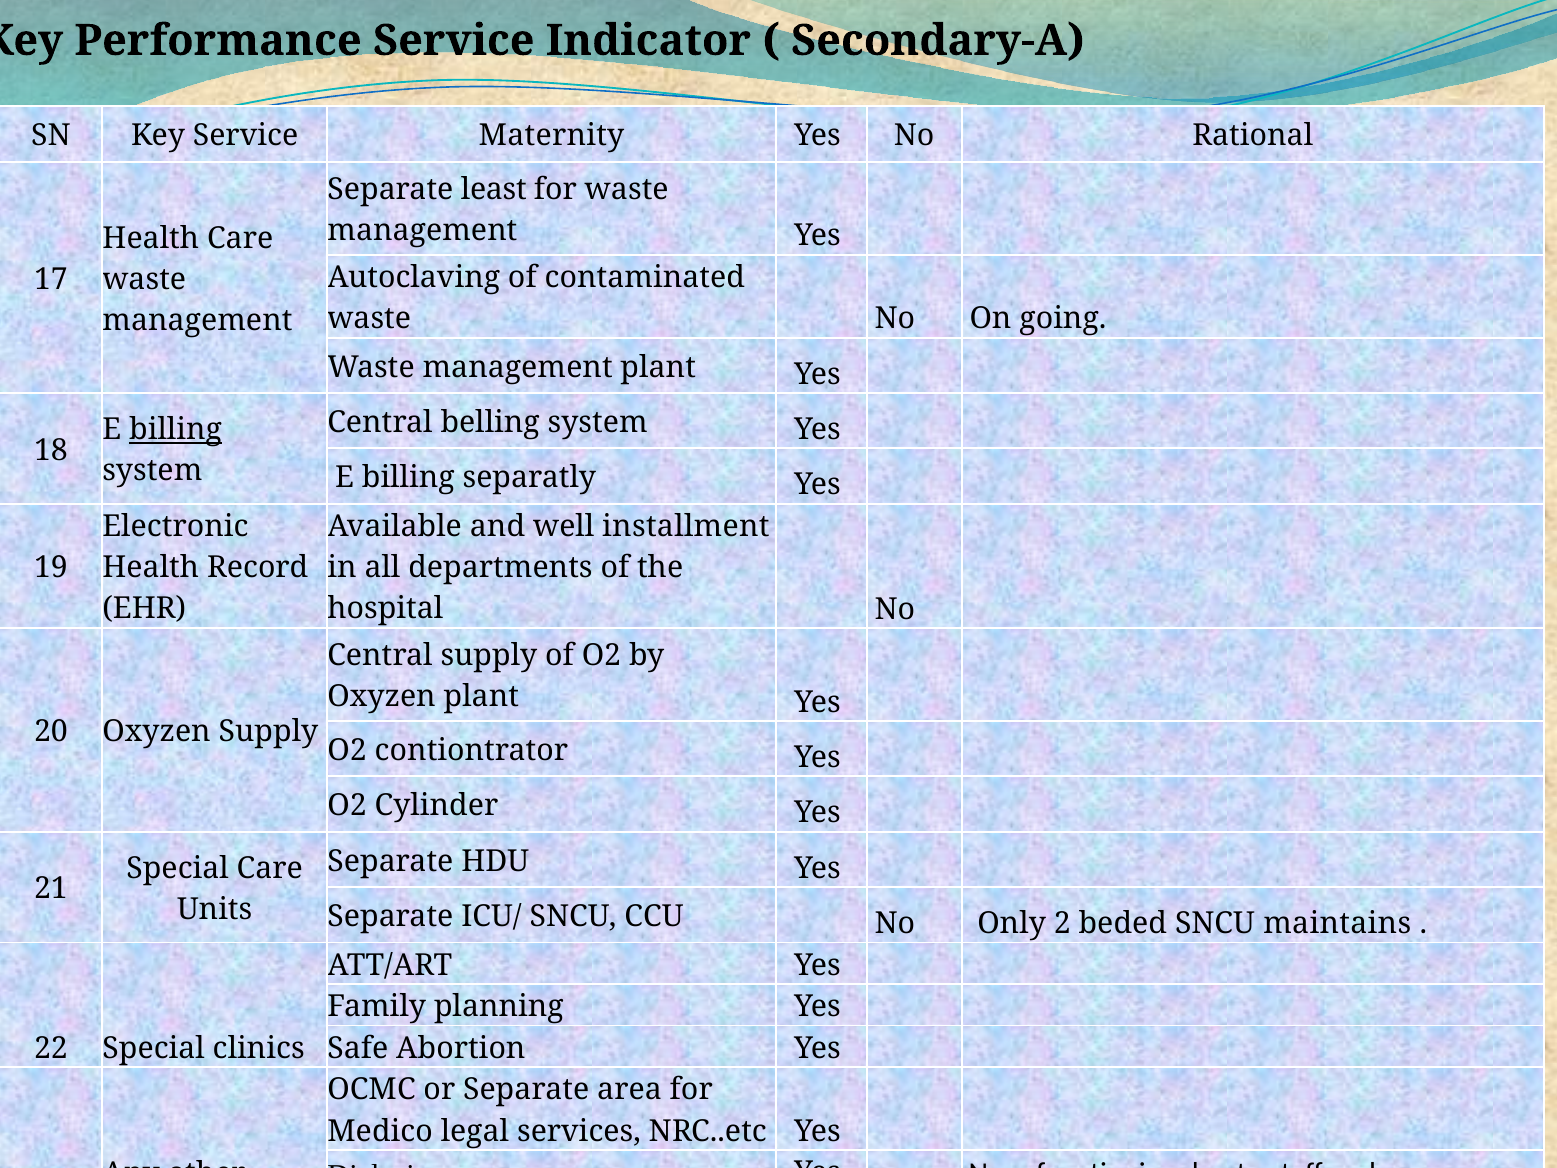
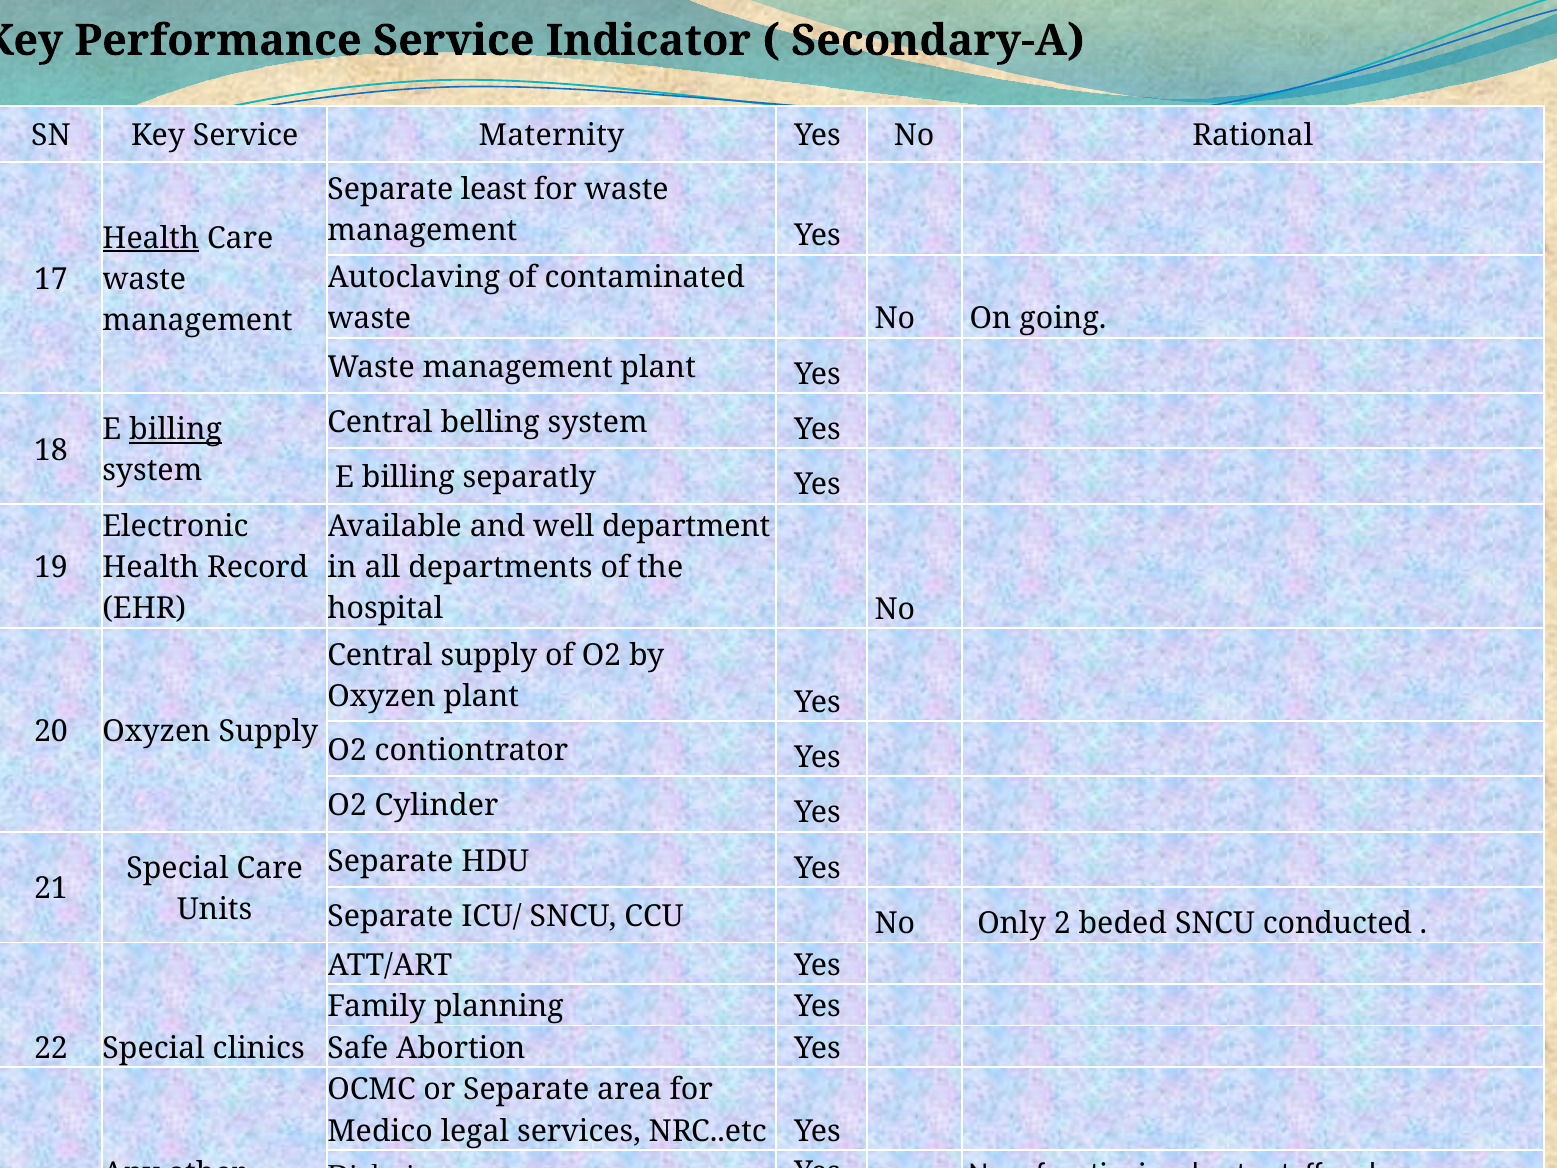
Health at (151, 238) underline: none -> present
installment: installment -> department
maintains: maintains -> conducted
